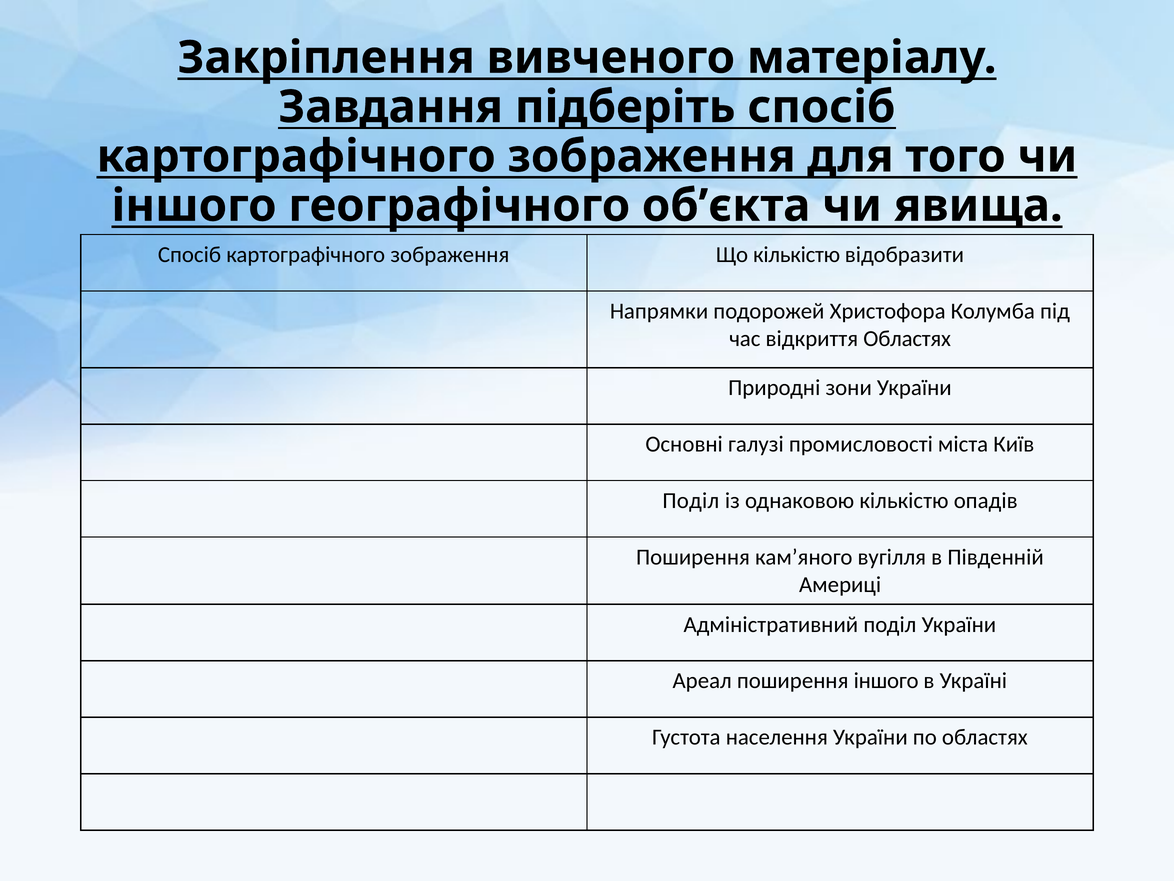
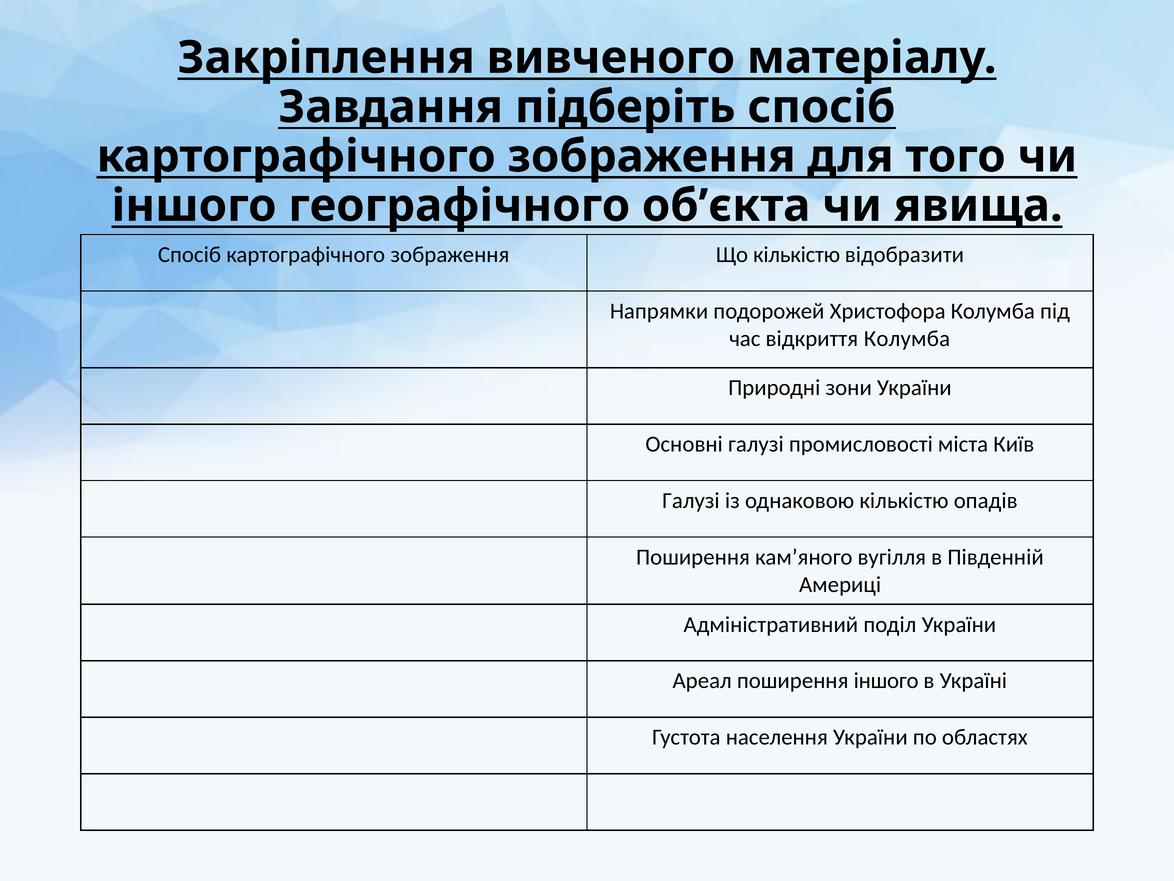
відкриття Областях: Областях -> Колумба
Поділ at (691, 500): Поділ -> Галузі
